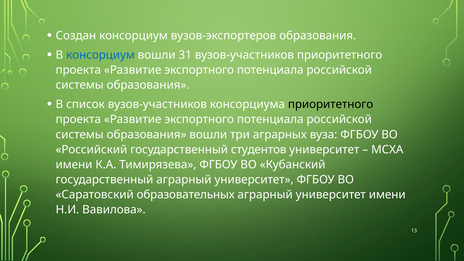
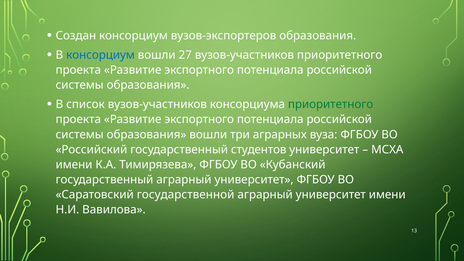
31: 31 -> 27
приоритетного at (331, 104) colour: black -> green
образовательных: образовательных -> государственной
